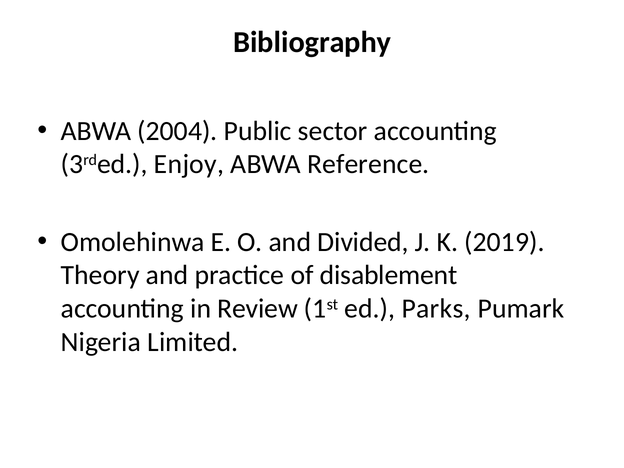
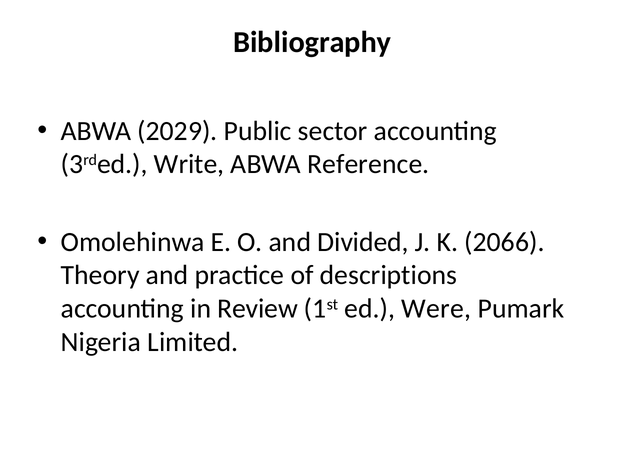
2004: 2004 -> 2029
Enjoy: Enjoy -> Write
2019: 2019 -> 2066
disablement: disablement -> descriptions
Parks: Parks -> Were
